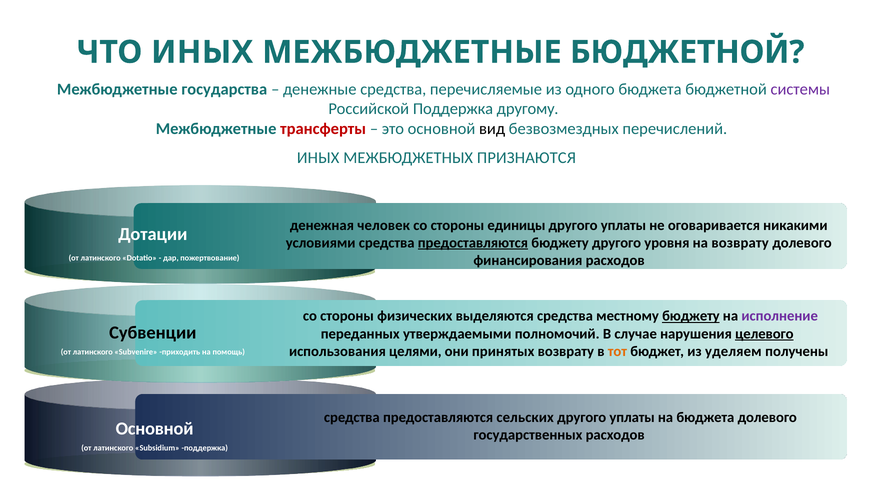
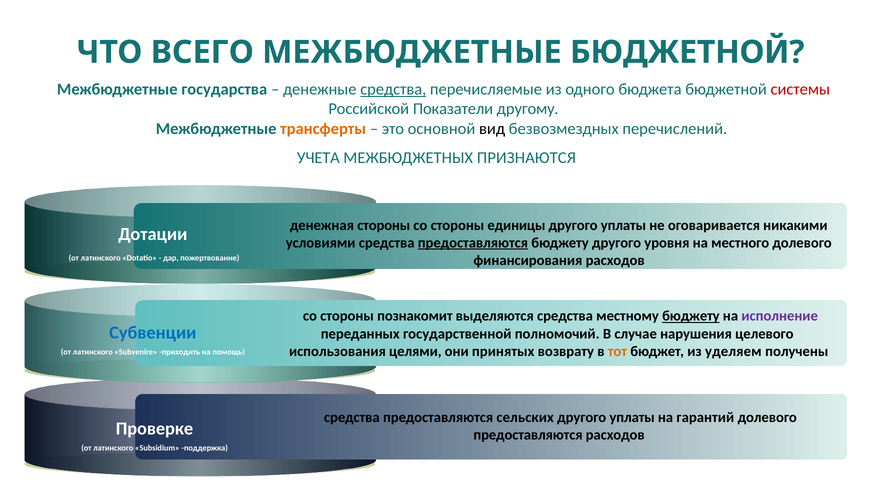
ЧТО ИНЫХ: ИНЫХ -> ВСЕГО
средства at (393, 89) underline: none -> present
системы colour: purple -> red
Российской Поддержка: Поддержка -> Показатели
трансферты colour: red -> orange
ИНЫХ at (318, 158): ИНЫХ -> УЧЕТА
денежная человек: человек -> стороны
на возврату: возврату -> местного
физических: физических -> познакомит
Субвенции colour: black -> blue
утверждаемыми: утверждаемыми -> государственной
целевого underline: present -> none
на бюджета: бюджета -> гарантий
Основной at (155, 429): Основной -> Проверке
государственных at (528, 436): государственных -> предоставляются
